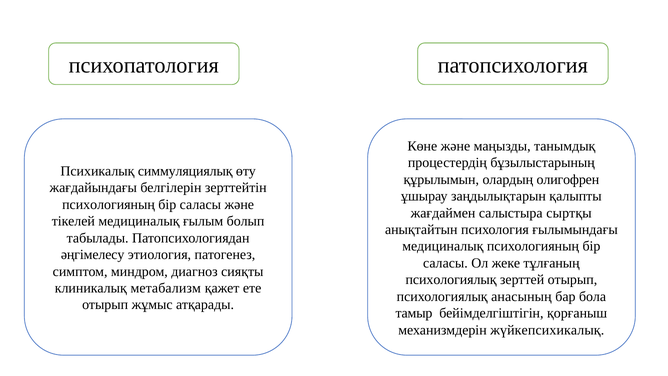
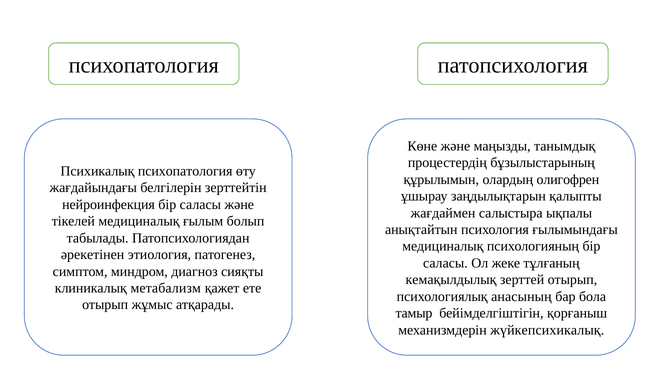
Психикалық симмуляциялық: симмуляциялық -> психопатология
психологияның at (109, 204): психологияның -> нейроинфекция
сыртқы: сыртқы -> ықпалы
әңгімелесу: әңгімелесу -> әрекетінен
психологиялық at (451, 280): психологиялық -> кемақылдылық
